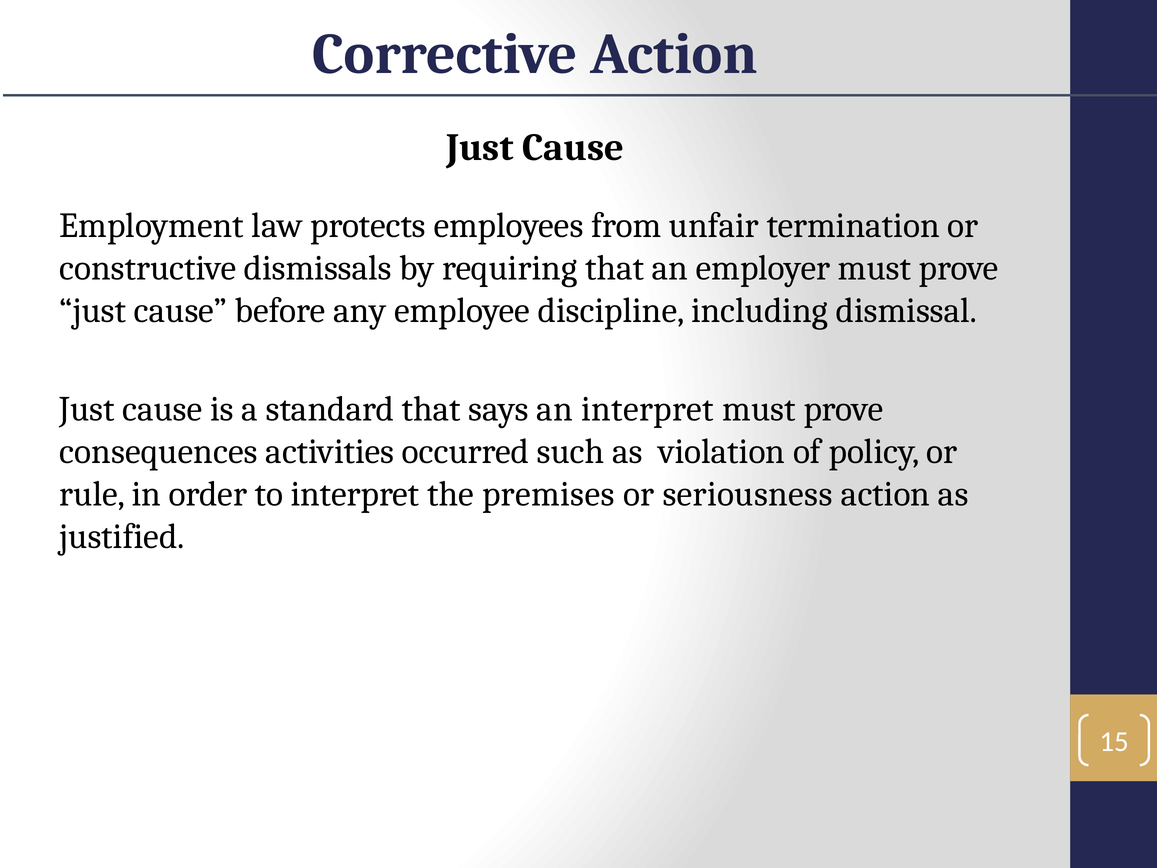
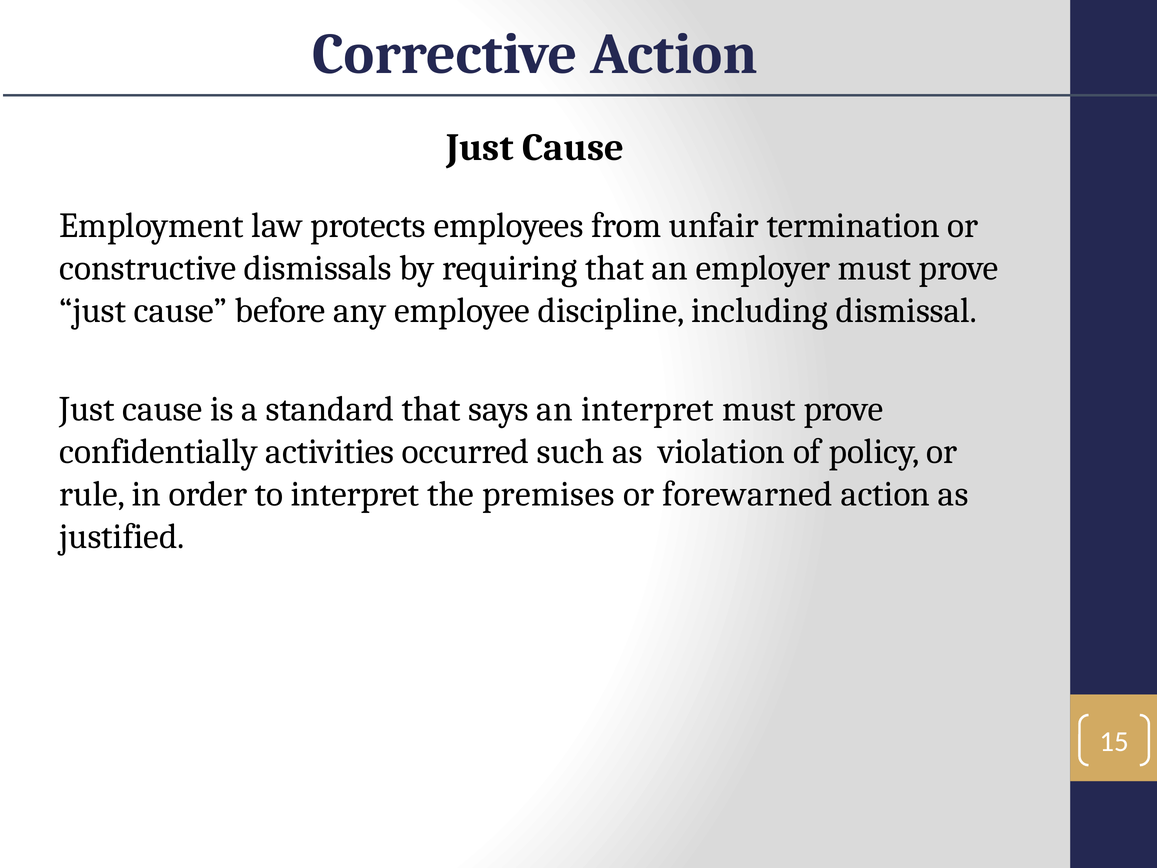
consequences: consequences -> confidentially
seriousness: seriousness -> forewarned
